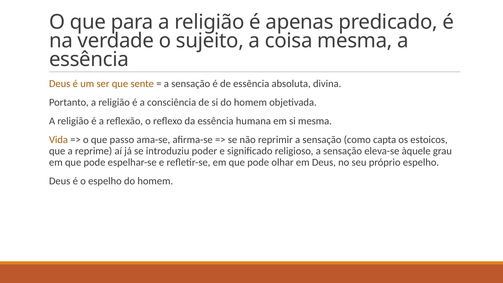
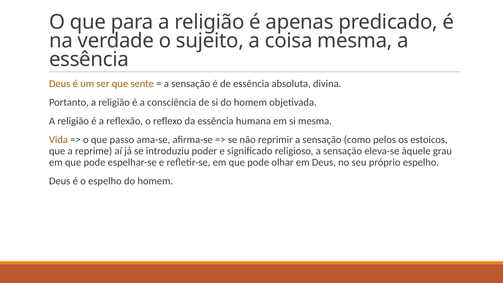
capta: capta -> pelos
